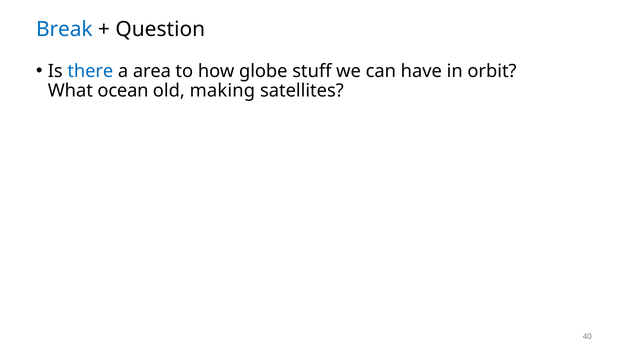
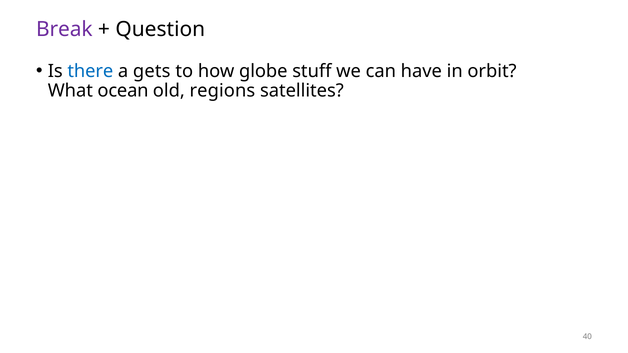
Break colour: blue -> purple
area: area -> gets
making: making -> regions
